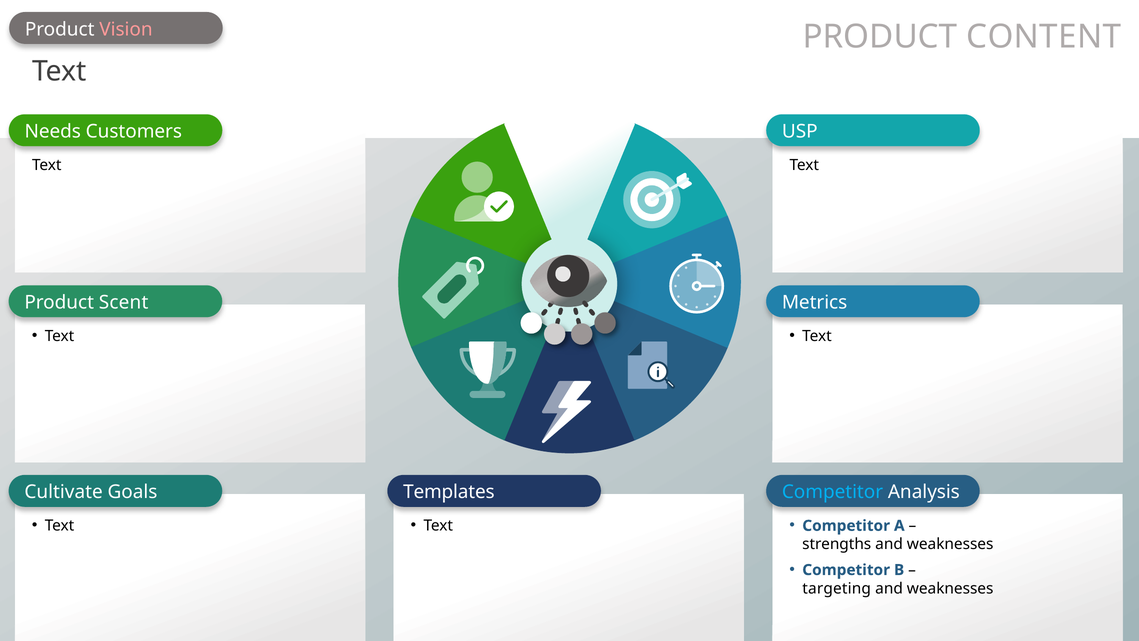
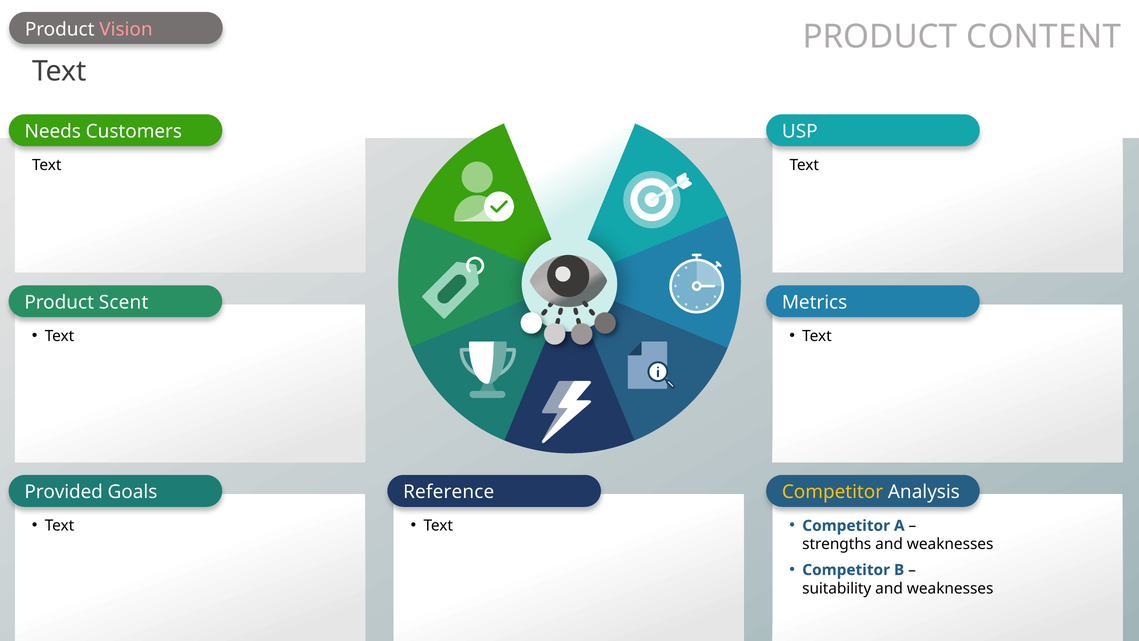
Cultivate: Cultivate -> Provided
Templates: Templates -> Reference
Competitor at (832, 492) colour: light blue -> yellow
targeting: targeting -> suitability
